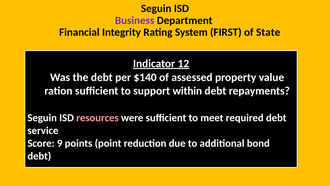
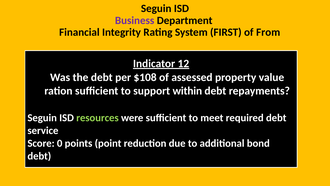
State: State -> From
$140: $140 -> $108
resources colour: pink -> light green
9: 9 -> 0
